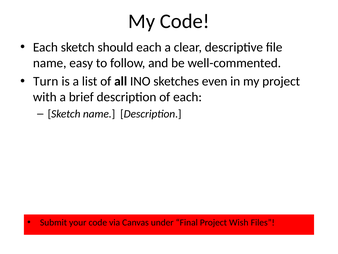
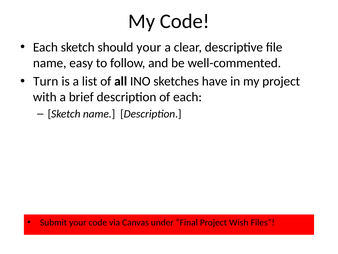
should each: each -> your
even: even -> have
